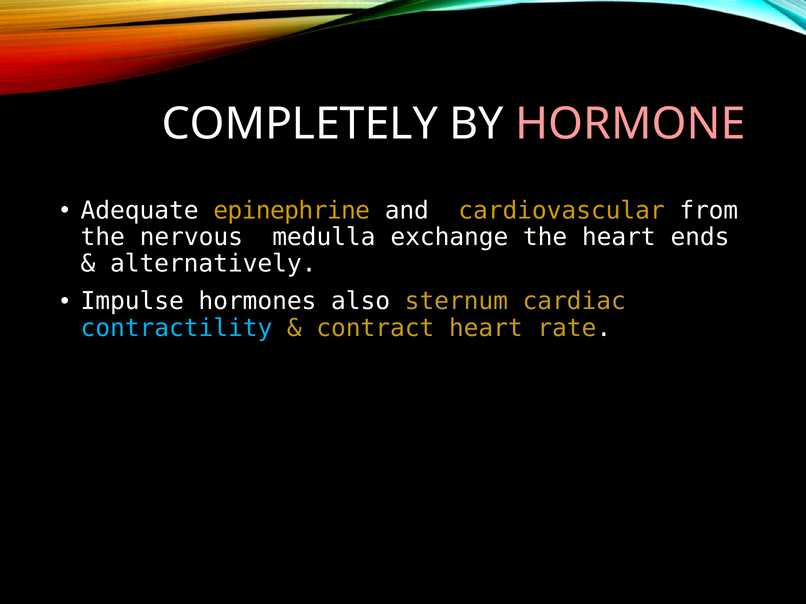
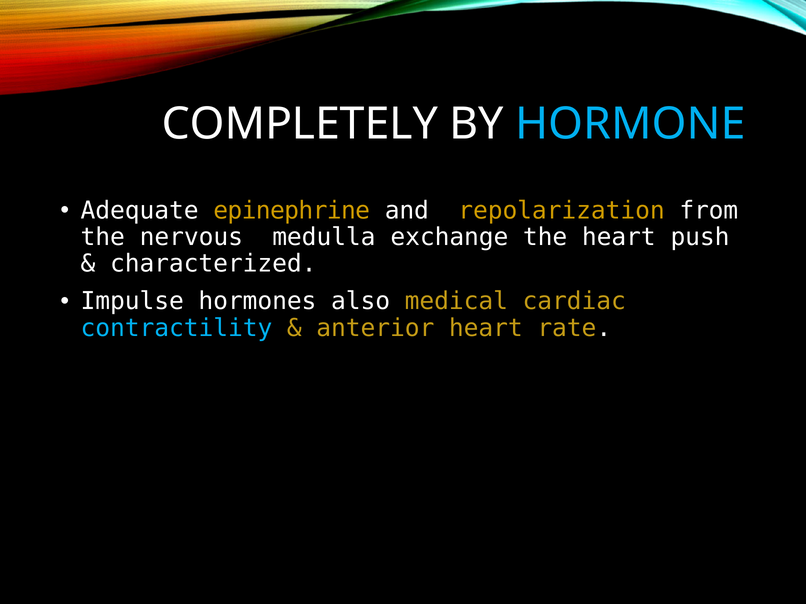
HORMONE colour: pink -> light blue
cardiovascular: cardiovascular -> repolarization
ends: ends -> push
alternatively: alternatively -> characterized
sternum: sternum -> medical
contract: contract -> anterior
